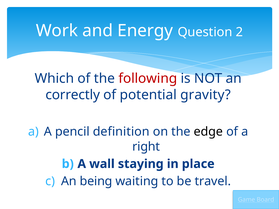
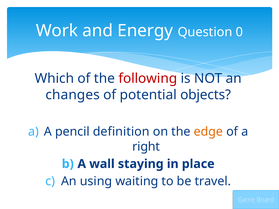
2: 2 -> 0
correctly: correctly -> changes
gravity: gravity -> objects
edge colour: black -> orange
being: being -> using
